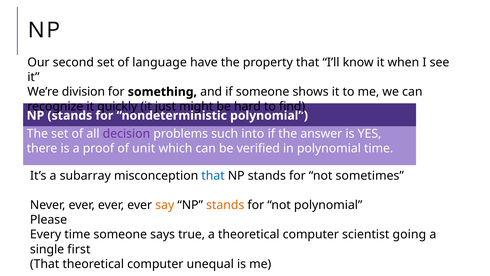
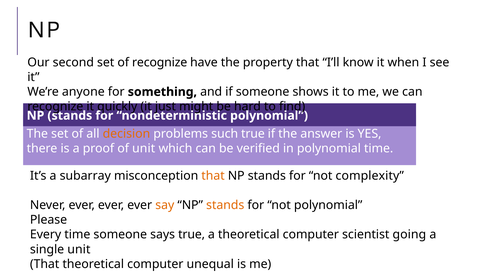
of language: language -> recognize
division: division -> anyone
decision colour: purple -> orange
such into: into -> true
that at (213, 175) colour: blue -> orange
sometimes: sometimes -> complexity
single first: first -> unit
